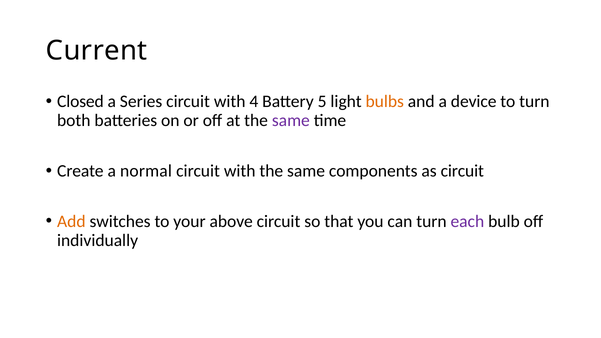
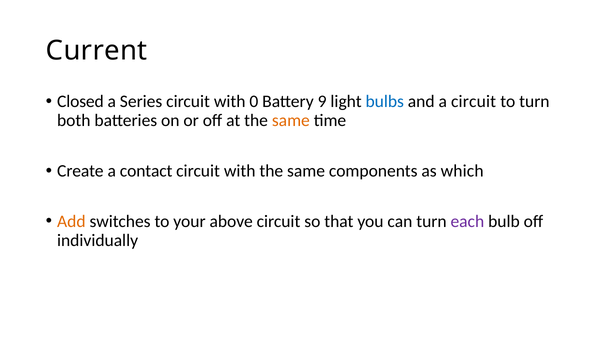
4: 4 -> 0
5: 5 -> 9
bulbs colour: orange -> blue
a device: device -> circuit
same at (291, 121) colour: purple -> orange
normal: normal -> contact
as circuit: circuit -> which
